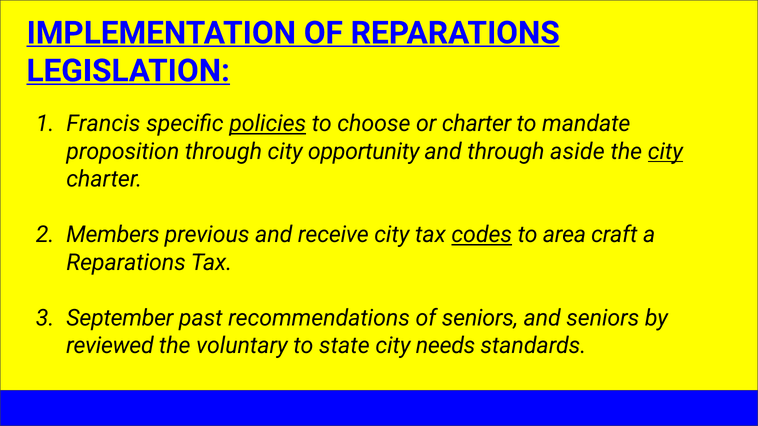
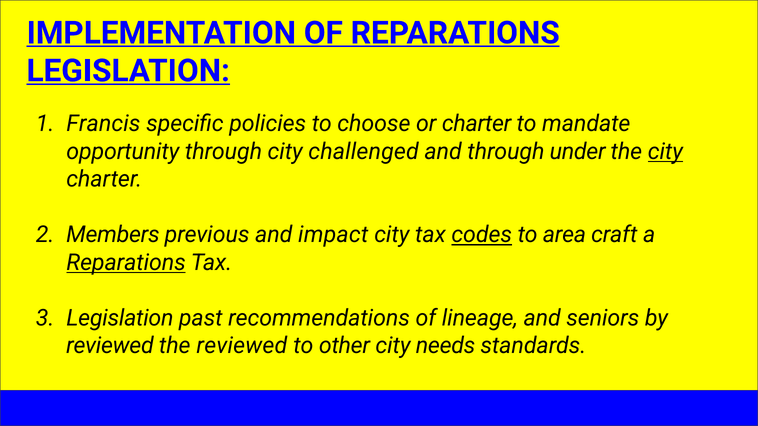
policies underline: present -> none
proposition: proposition -> opportunity
opportunity: opportunity -> challenged
aside: aside -> under
receive: receive -> impact
Reparations at (126, 263) underline: none -> present
September at (120, 318): September -> Legislation
of seniors: seniors -> lineage
the voluntary: voluntary -> reviewed
state: state -> other
